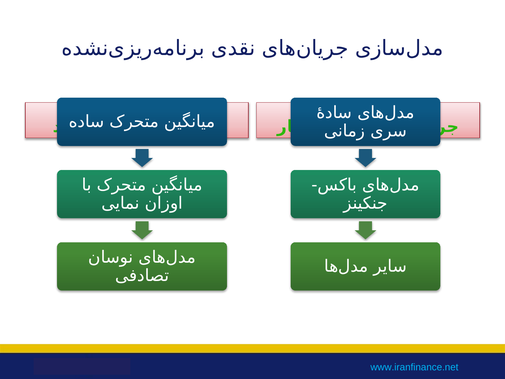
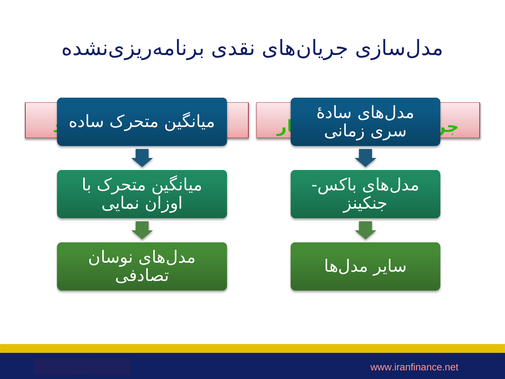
www.iranfinance.net colour: light blue -> pink
